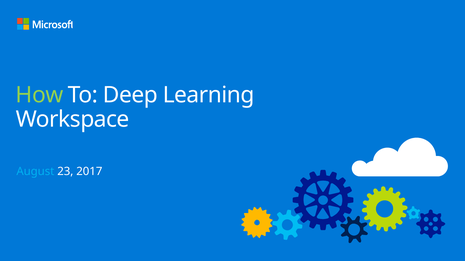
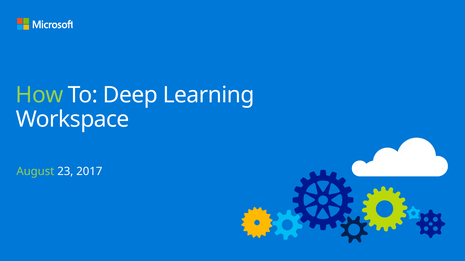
August colour: light blue -> light green
